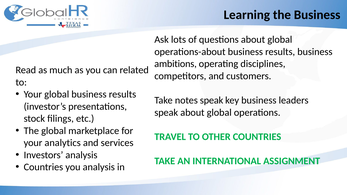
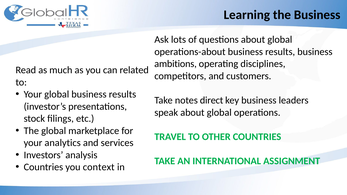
notes speak: speak -> direct
you analysis: analysis -> context
